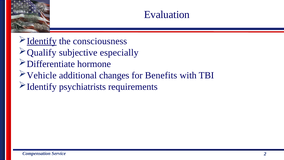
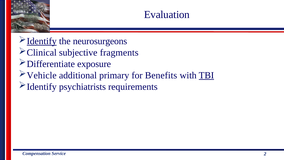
consciousness: consciousness -> neurosurgeons
Qualify: Qualify -> Clinical
especially: especially -> fragments
hormone: hormone -> exposure
changes: changes -> primary
TBI underline: none -> present
